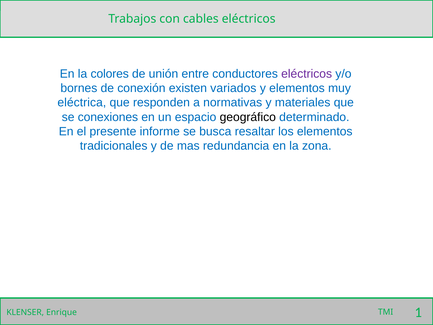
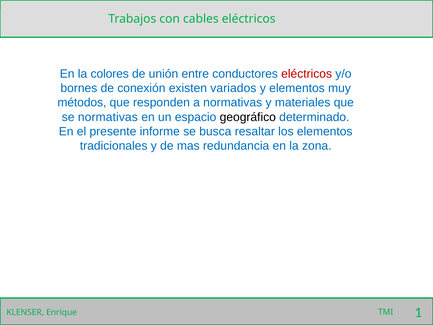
eléctricos at (307, 74) colour: purple -> red
eléctrica: eléctrica -> métodos
se conexiones: conexiones -> normativas
